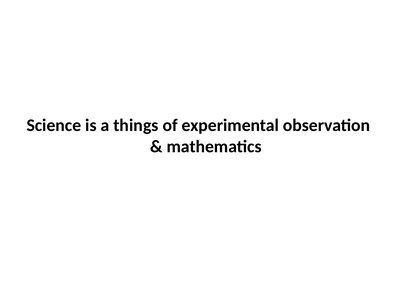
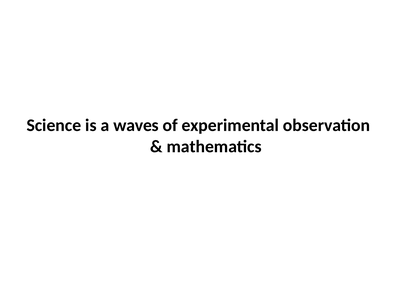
things: things -> waves
